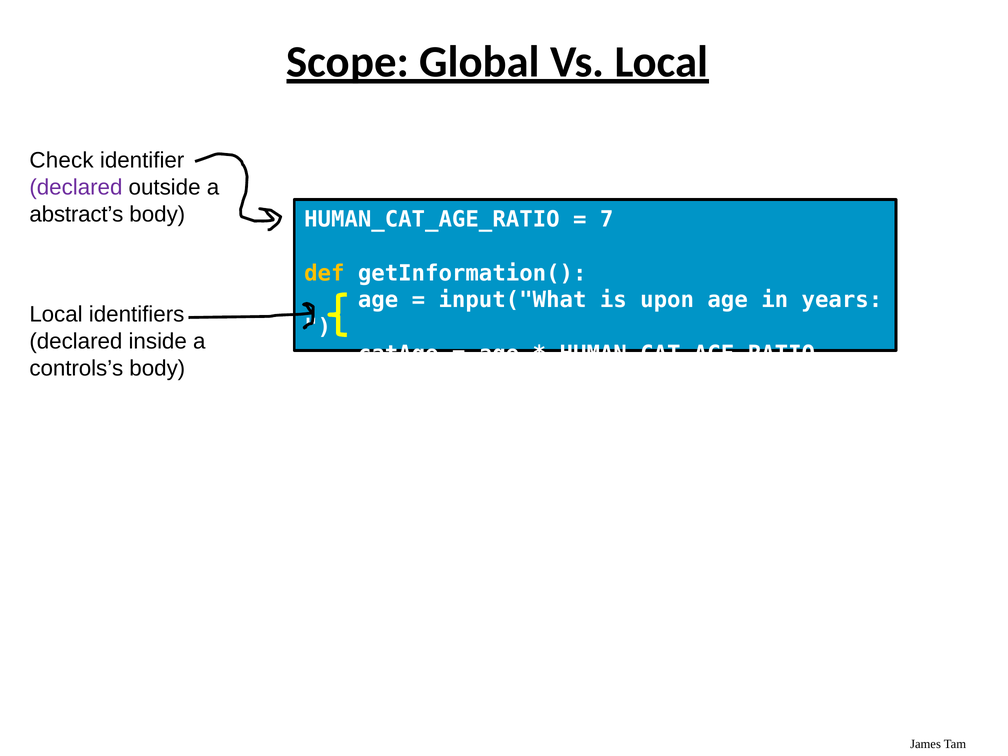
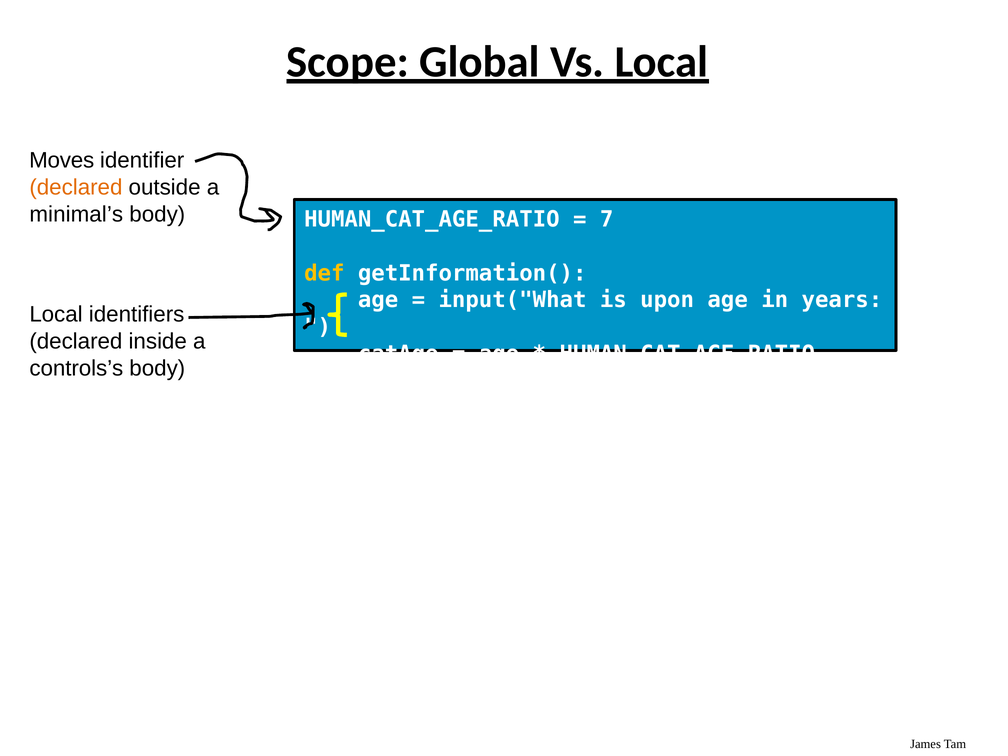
Check: Check -> Moves
declared at (76, 187) colour: purple -> orange
abstract’s: abstract’s -> minimal’s
